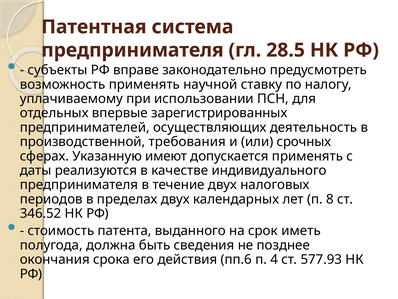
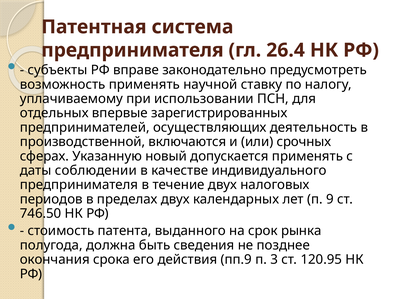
28.5: 28.5 -> 26.4
требования: требования -> включаются
имеют: имеют -> новый
реализуются: реализуются -> соблюдении
8: 8 -> 9
346.52: 346.52 -> 746.50
иметь: иметь -> рынка
пп.6: пп.6 -> пп.9
4: 4 -> 3
577.93: 577.93 -> 120.95
